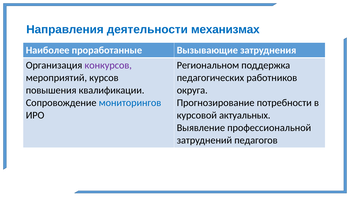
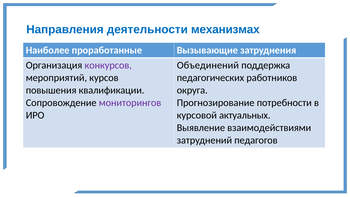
Региональном: Региональном -> Объединений
мониторингов colour: blue -> purple
профессиональной: профессиональной -> взаимодействиями
